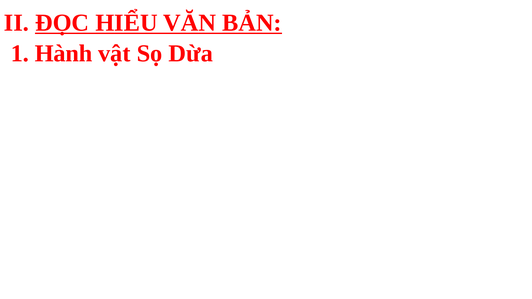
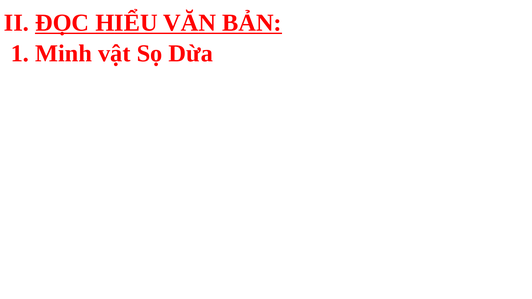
Hành: Hành -> Minh
